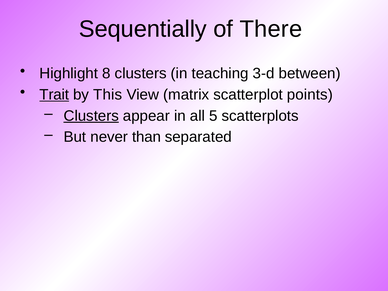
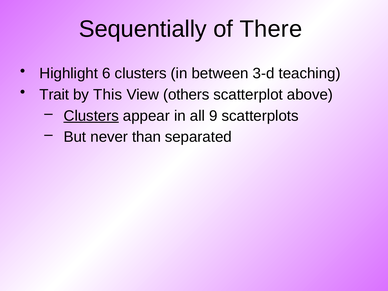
8: 8 -> 6
teaching: teaching -> between
between: between -> teaching
Trait underline: present -> none
matrix: matrix -> others
points: points -> above
5: 5 -> 9
